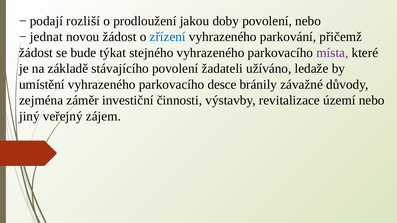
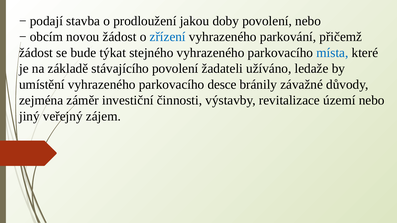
rozliší: rozliší -> stavba
jednat: jednat -> obcím
místa colour: purple -> blue
